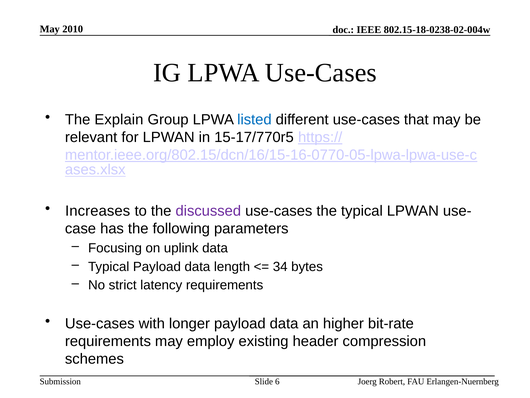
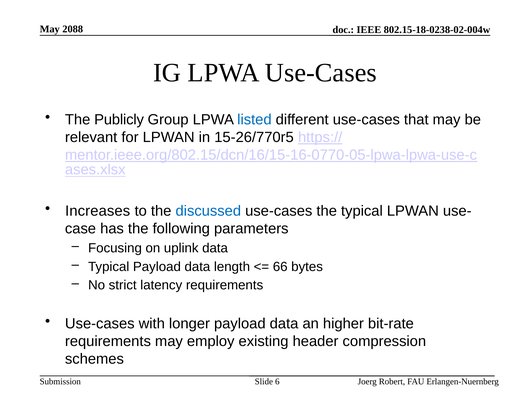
2010: 2010 -> 2088
Explain: Explain -> Publicly
15-17/770r5: 15-17/770r5 -> 15-26/770r5
discussed colour: purple -> blue
34: 34 -> 66
